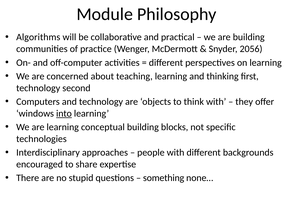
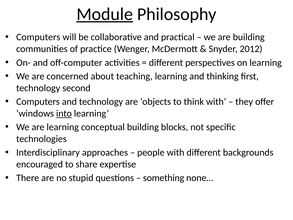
Module underline: none -> present
Algorithms at (38, 37): Algorithms -> Computers
2056: 2056 -> 2012
